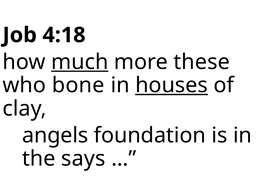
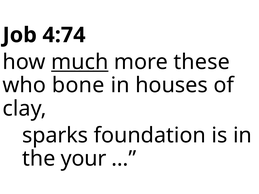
4:18: 4:18 -> 4:74
houses underline: present -> none
angels: angels -> sparks
says: says -> your
